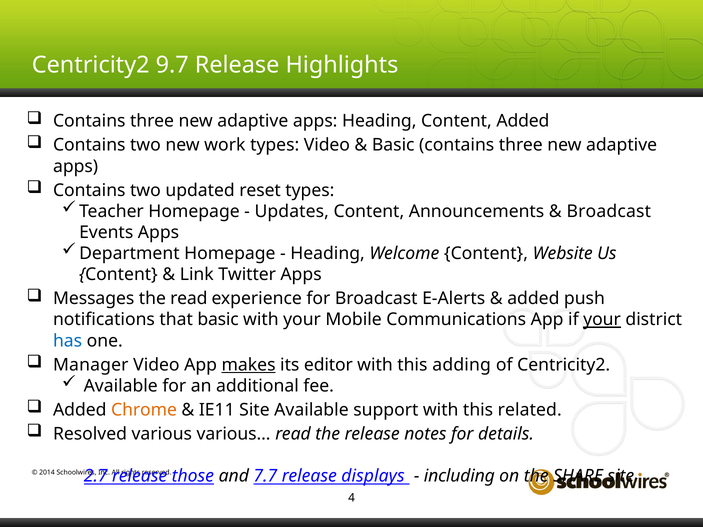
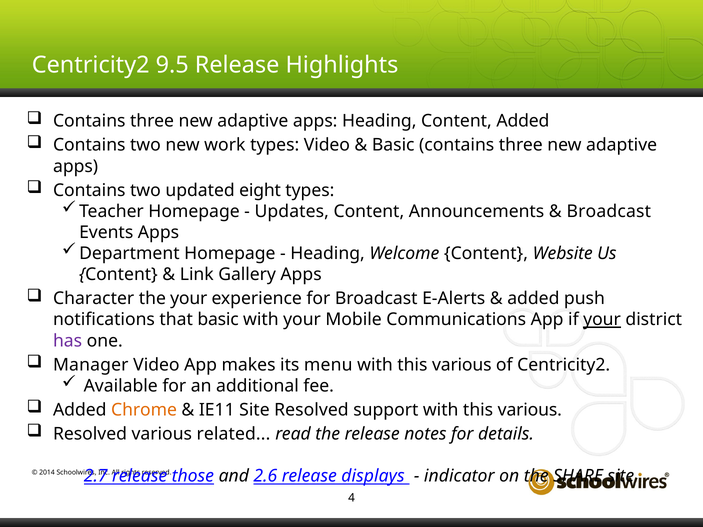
9.7: 9.7 -> 9.5
reset: reset -> eight
Twitter: Twitter -> Gallery
Messages: Messages -> Character
the read: read -> your
has colour: blue -> purple
makes underline: present -> none
editor: editor -> menu
adding at (462, 365): adding -> various
Site Available: Available -> Resolved
support with this related: related -> various
various various: various -> related
7.7: 7.7 -> 2.6
including: including -> indicator
